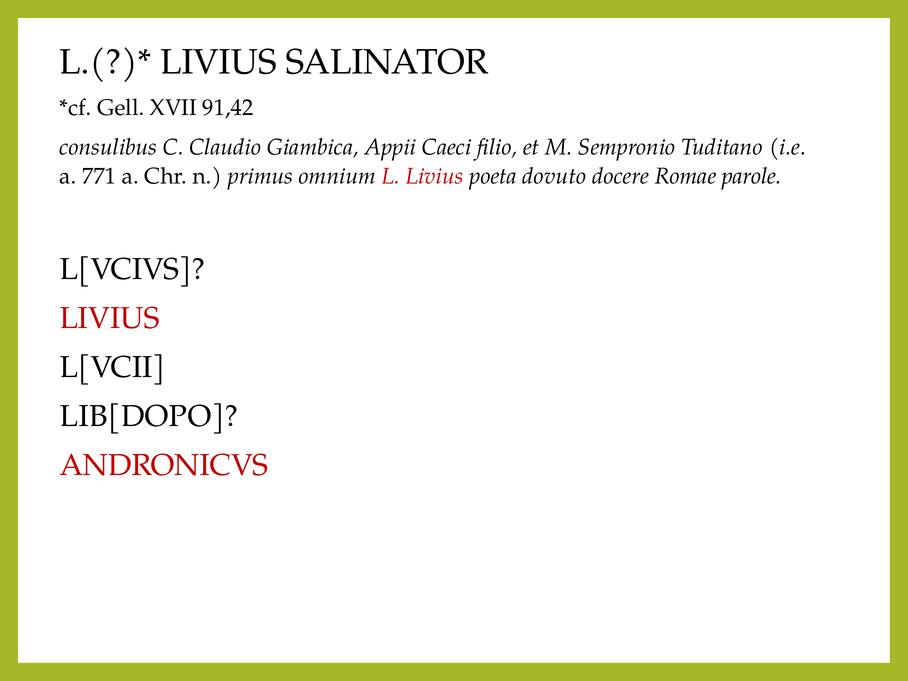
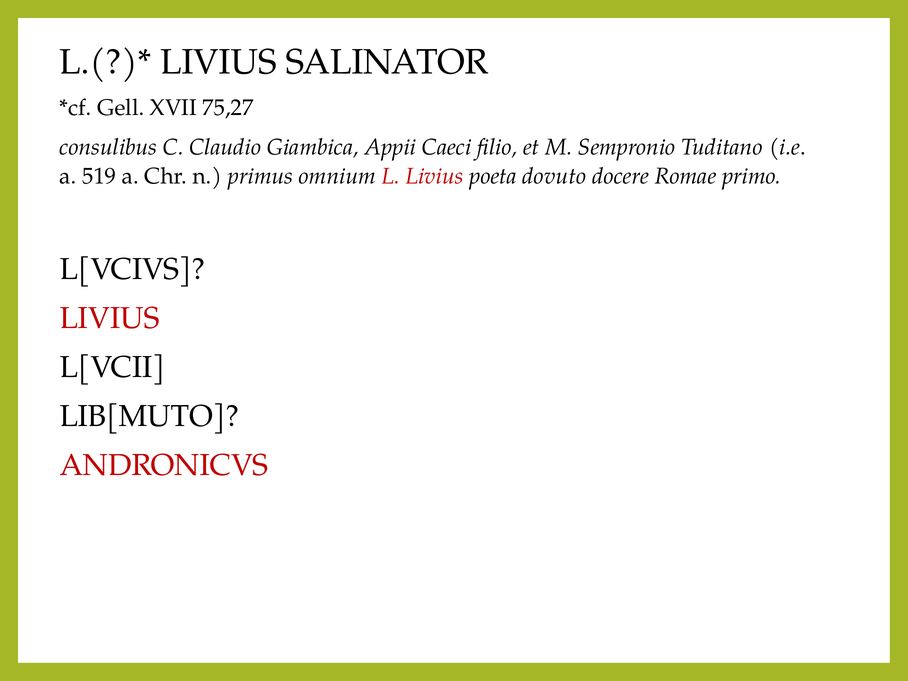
91,42: 91,42 -> 75,27
771: 771 -> 519
parole: parole -> primo
LIB[DOPO: LIB[DOPO -> LIB[MUTO
